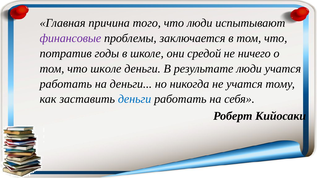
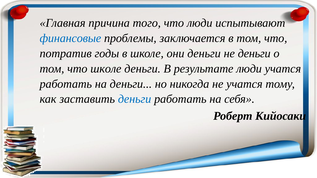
финансовые colour: purple -> blue
они средой: средой -> деньги
не ничего: ничего -> деньги
